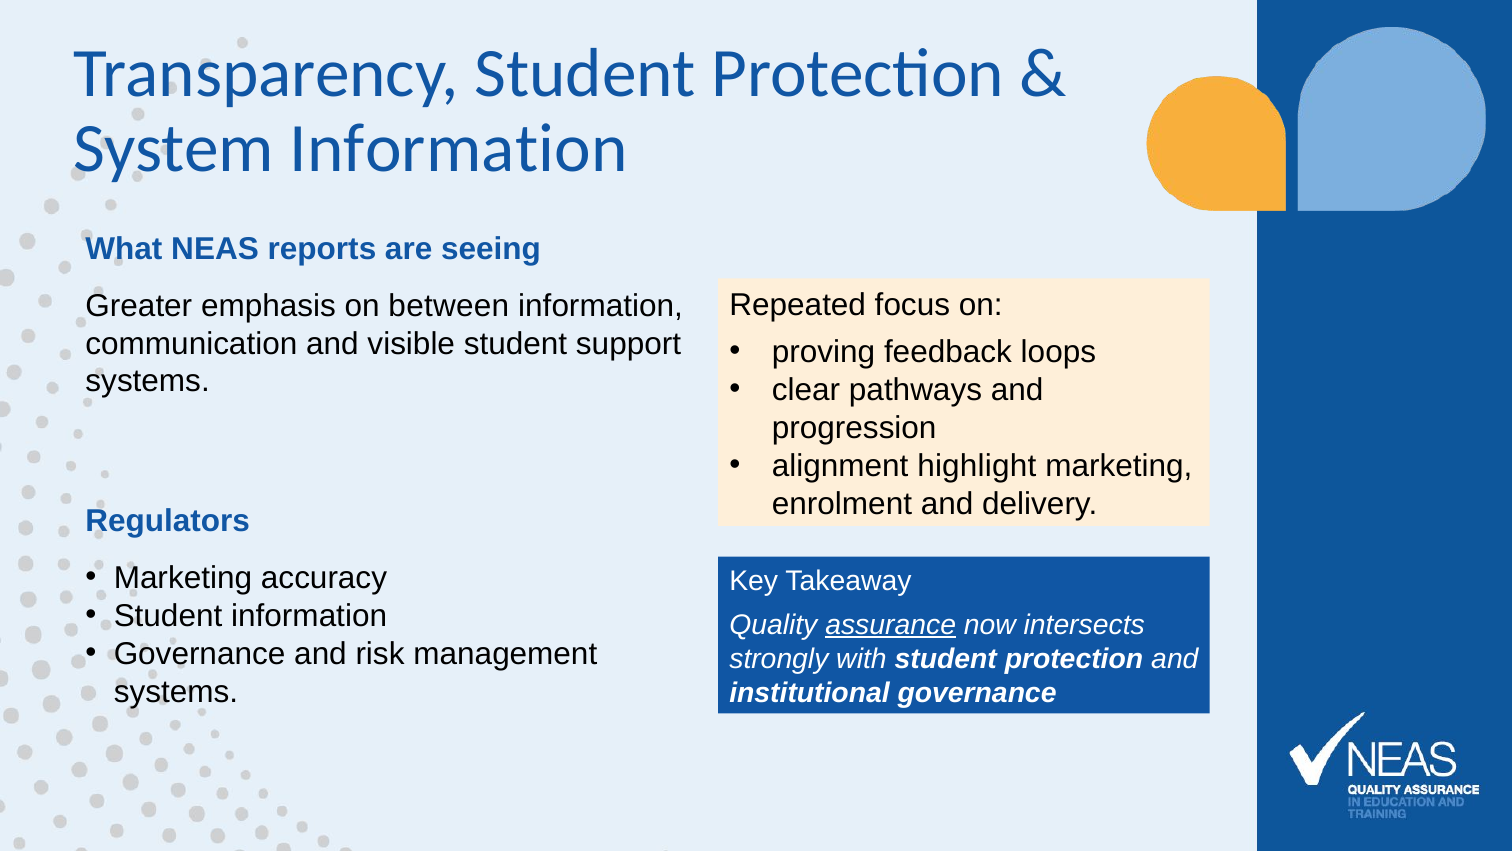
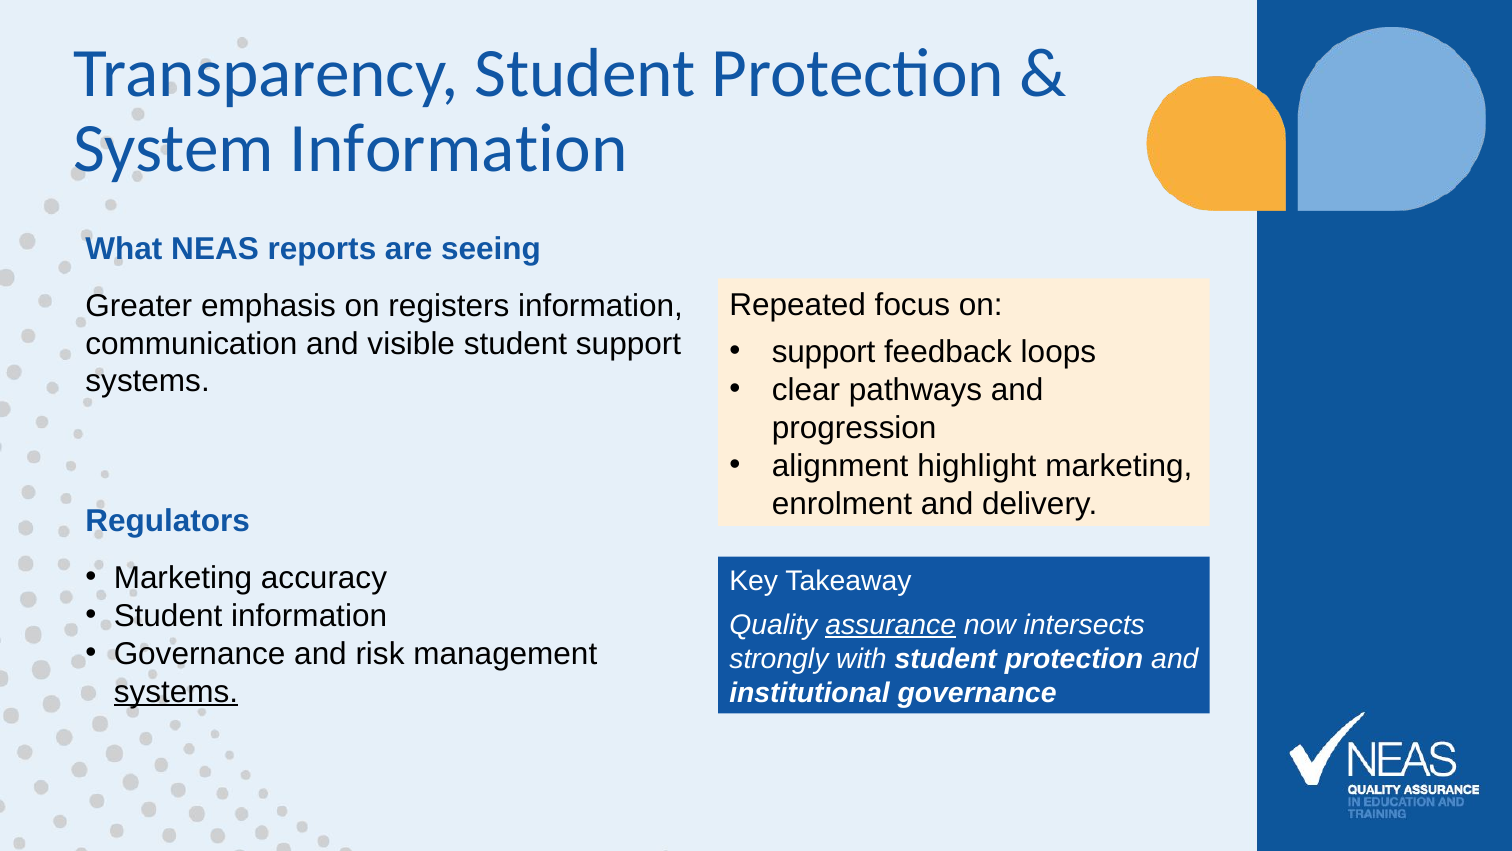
between: between -> registers
proving at (824, 352): proving -> support
systems at (176, 691) underline: none -> present
